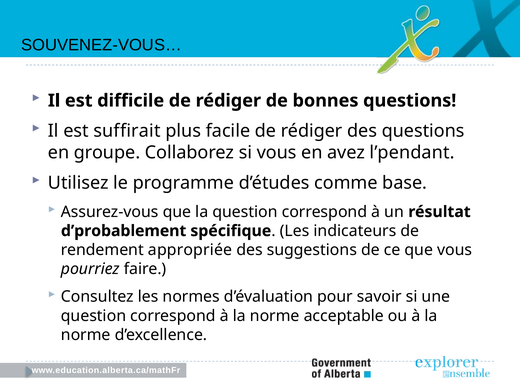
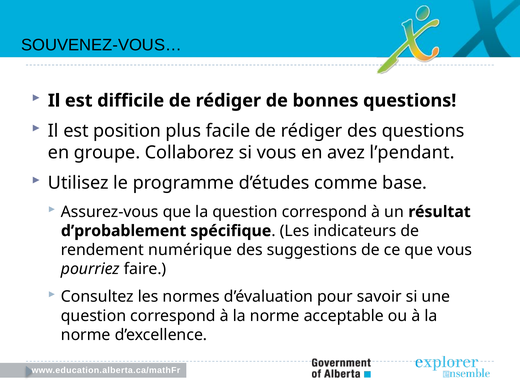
suffirait: suffirait -> position
appropriée: appropriée -> numérique
